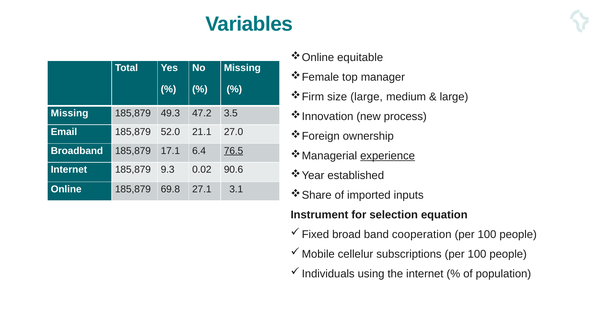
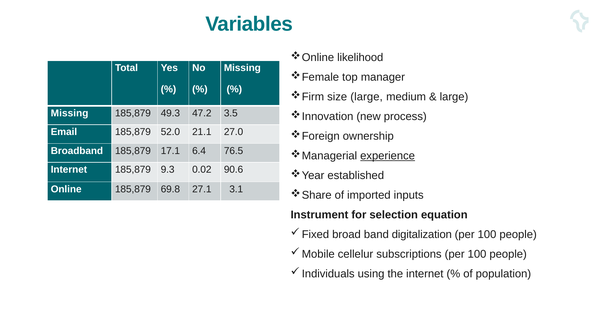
equitable: equitable -> likelihood
76.5 underline: present -> none
cooperation: cooperation -> digitalization
